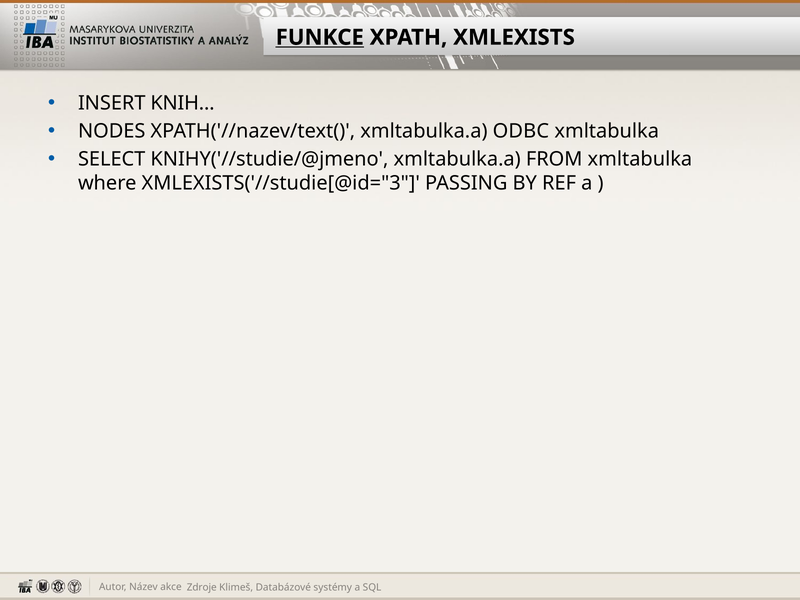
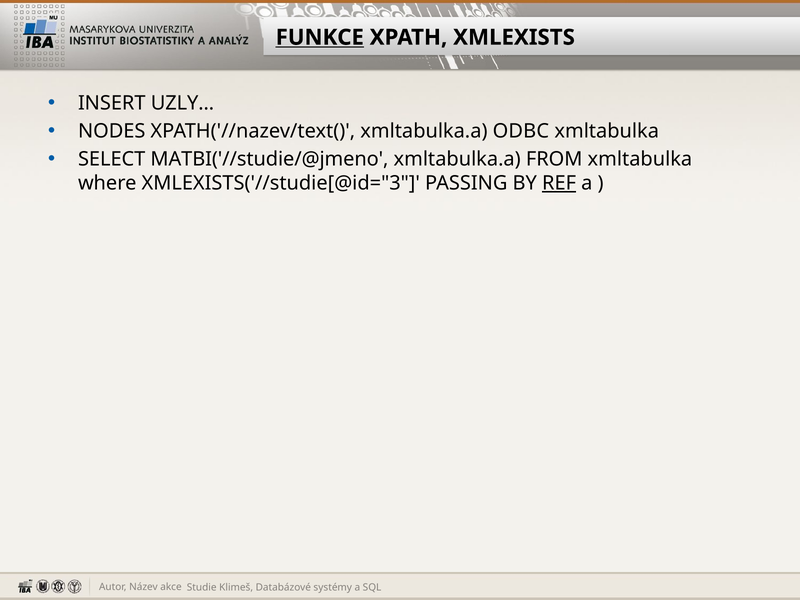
KNIH…: KNIH… -> UZLY…
KNIHY('//studie/@jmeno: KNIHY('//studie/@jmeno -> MATBI('//studie/@jmeno
REF underline: none -> present
Zdroje: Zdroje -> Studie
